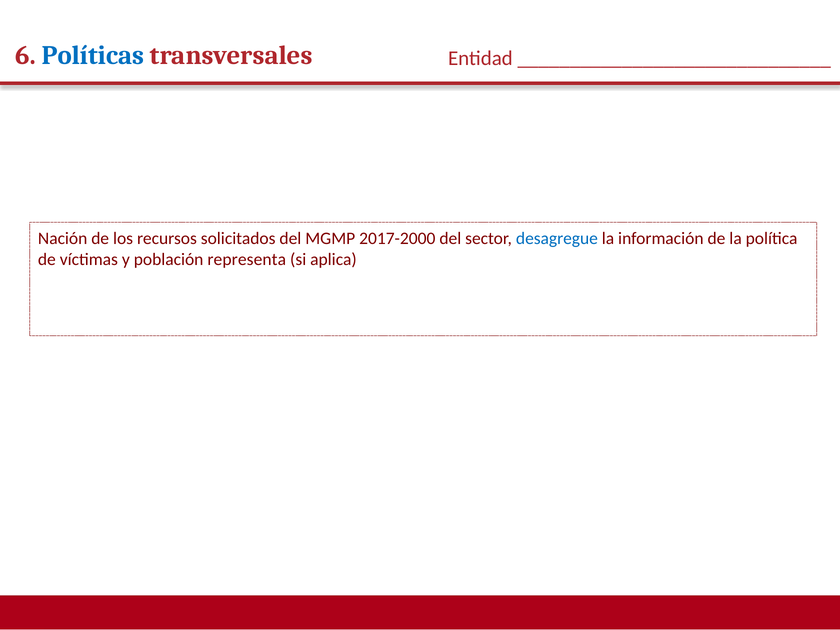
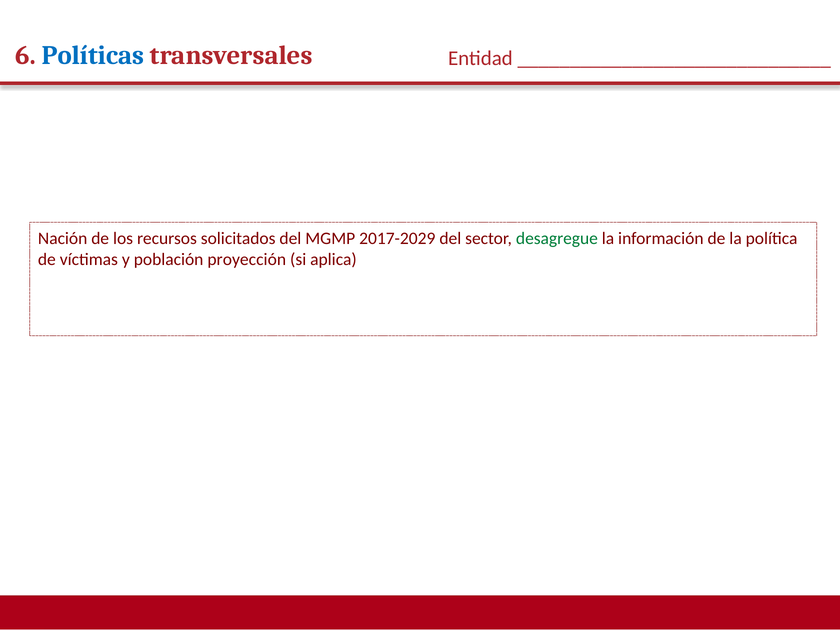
2017-2000: 2017-2000 -> 2017-2029
desagregue colour: blue -> green
representa: representa -> proyección
